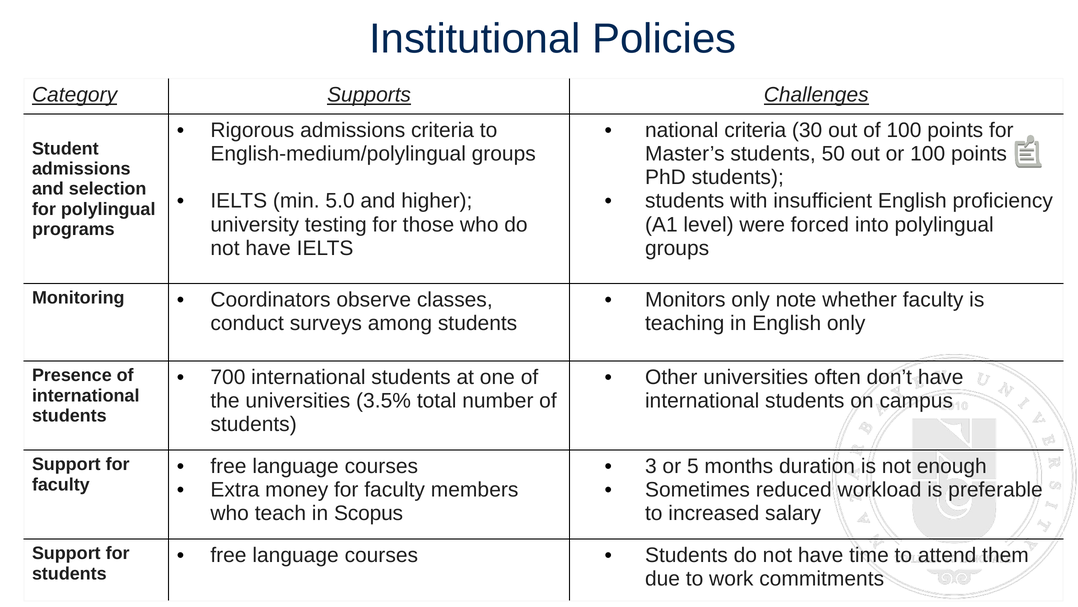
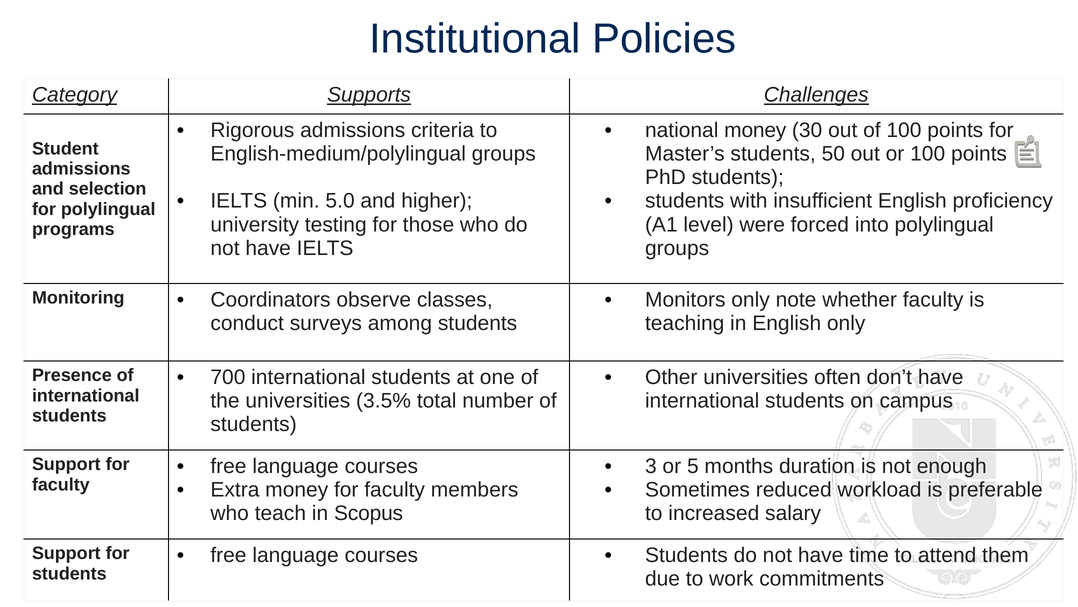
national criteria: criteria -> money
